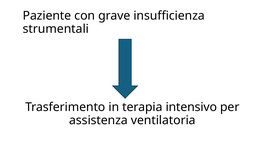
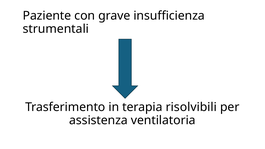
intensivo: intensivo -> risolvibili
